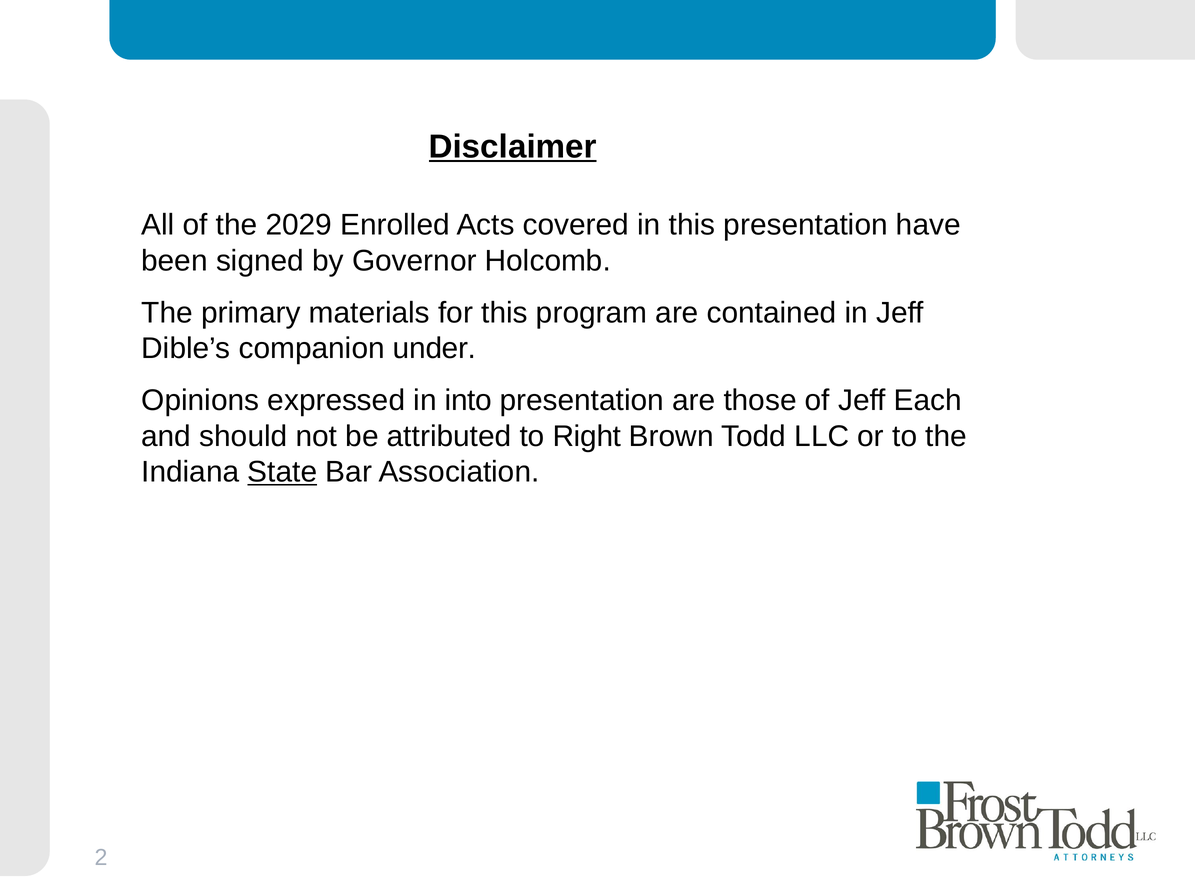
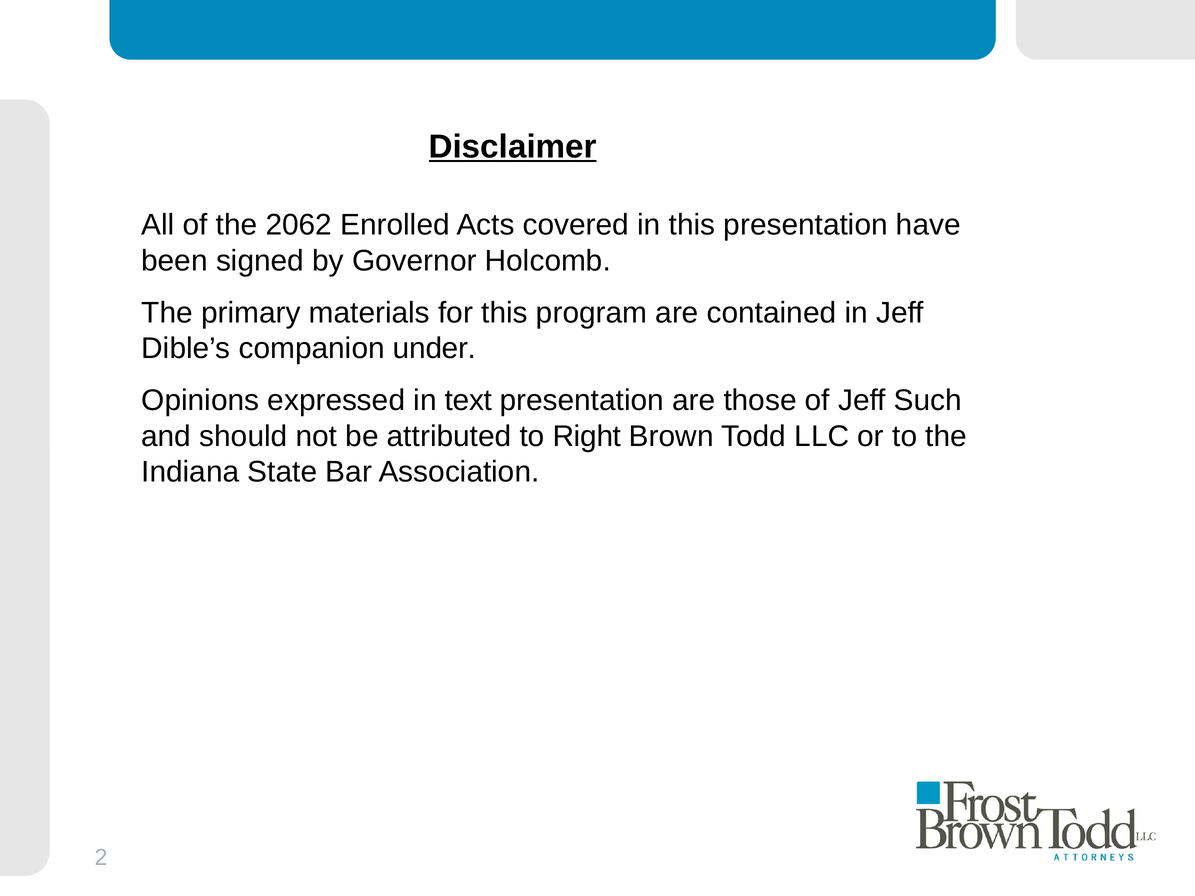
2029: 2029 -> 2062
into: into -> text
Each: Each -> Such
State underline: present -> none
